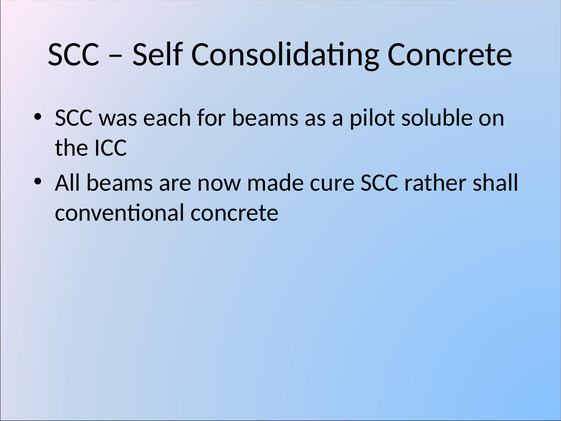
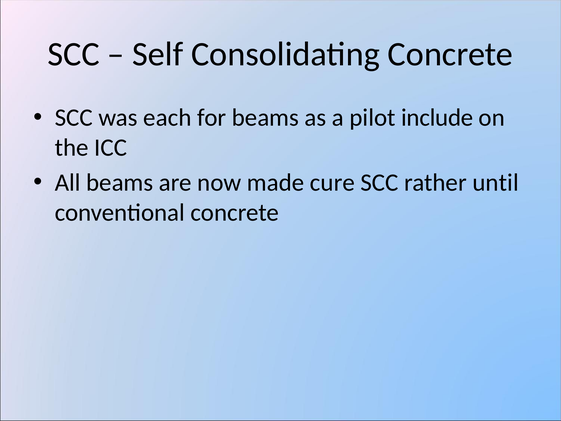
soluble: soluble -> include
shall: shall -> until
